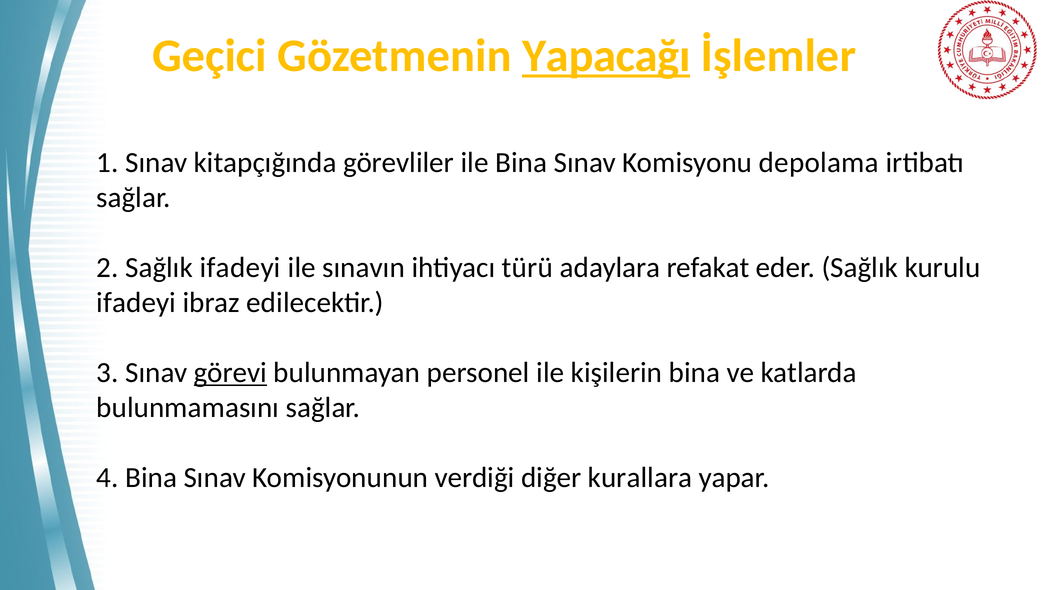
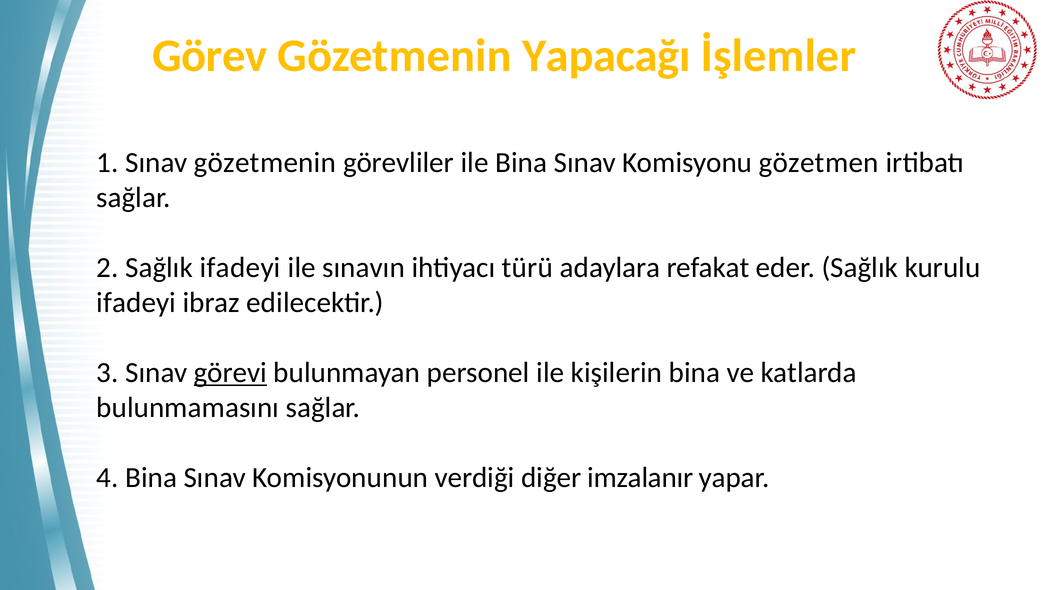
Geçici: Geçici -> Görev
Yapacağı underline: present -> none
Sınav kitapçığında: kitapçığında -> gözetmenin
depolama: depolama -> gözetmen
kurallara: kurallara -> imzalanır
